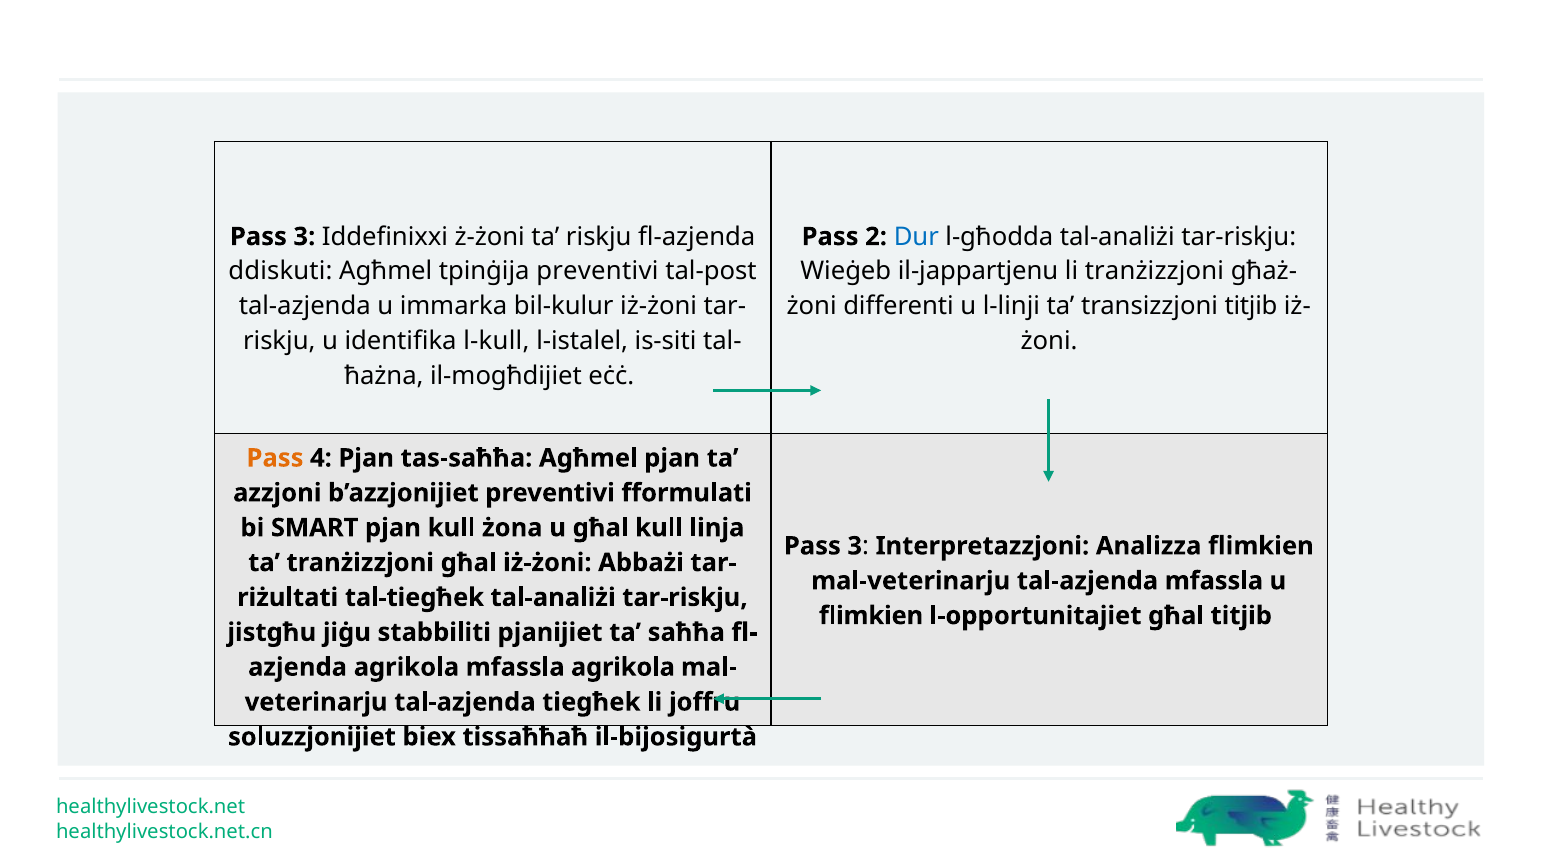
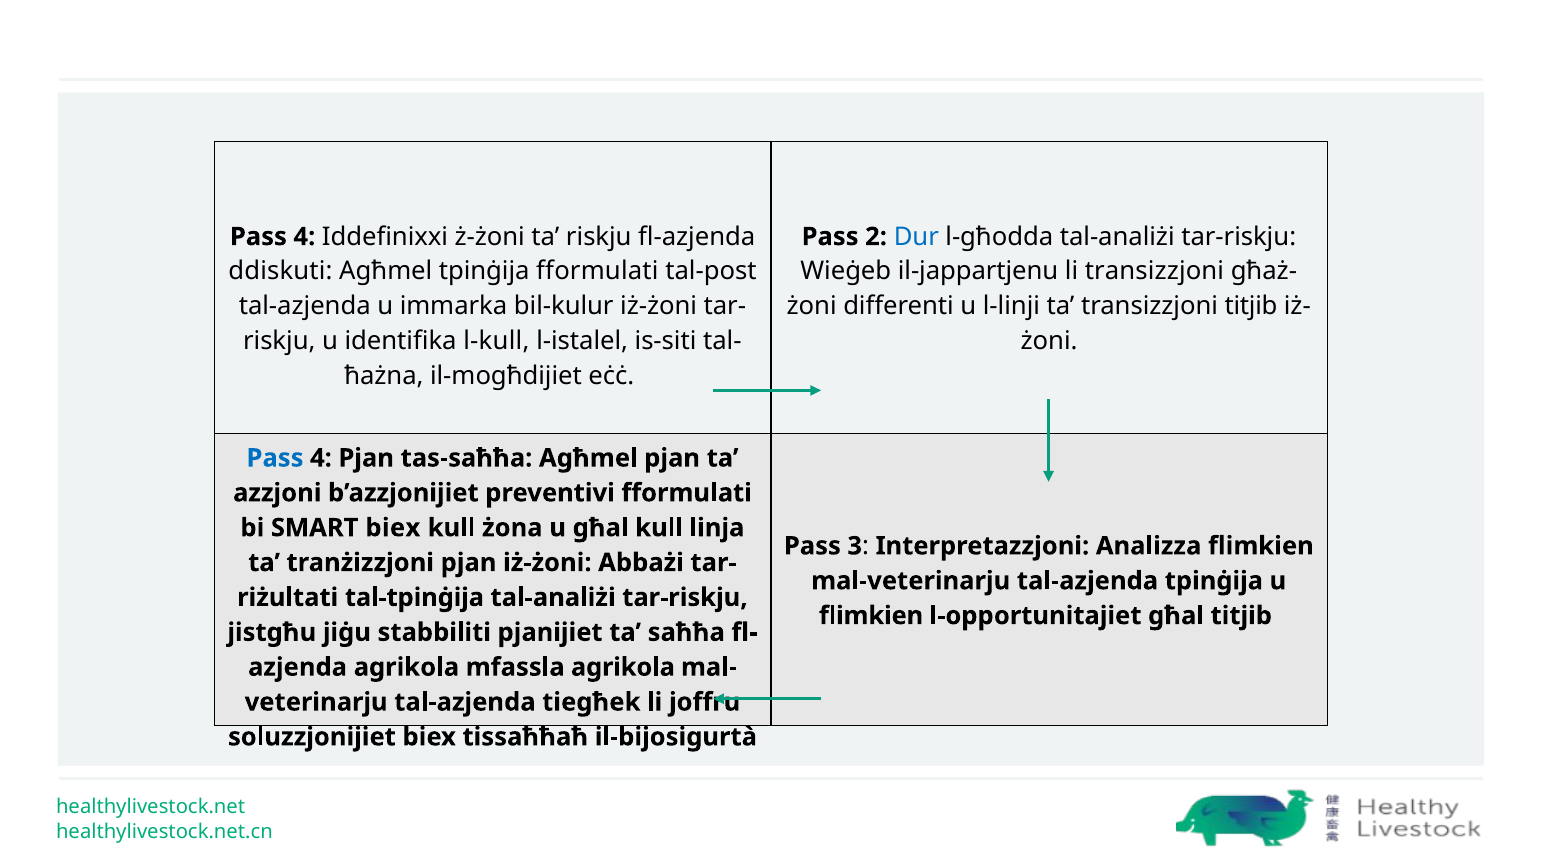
3 at (304, 237): 3 -> 4
tpinġija preventivi: preventivi -> fformulati
li tranżizzjoni: tranżizzjoni -> transizzjoni
Pass at (275, 458) colour: orange -> blue
SMART pjan: pjan -> biex
tranżizzjoni għal: għal -> pjan
tal-azjenda mfassla: mfassla -> tpinġija
tal-tiegħek: tal-tiegħek -> tal-tpinġija
